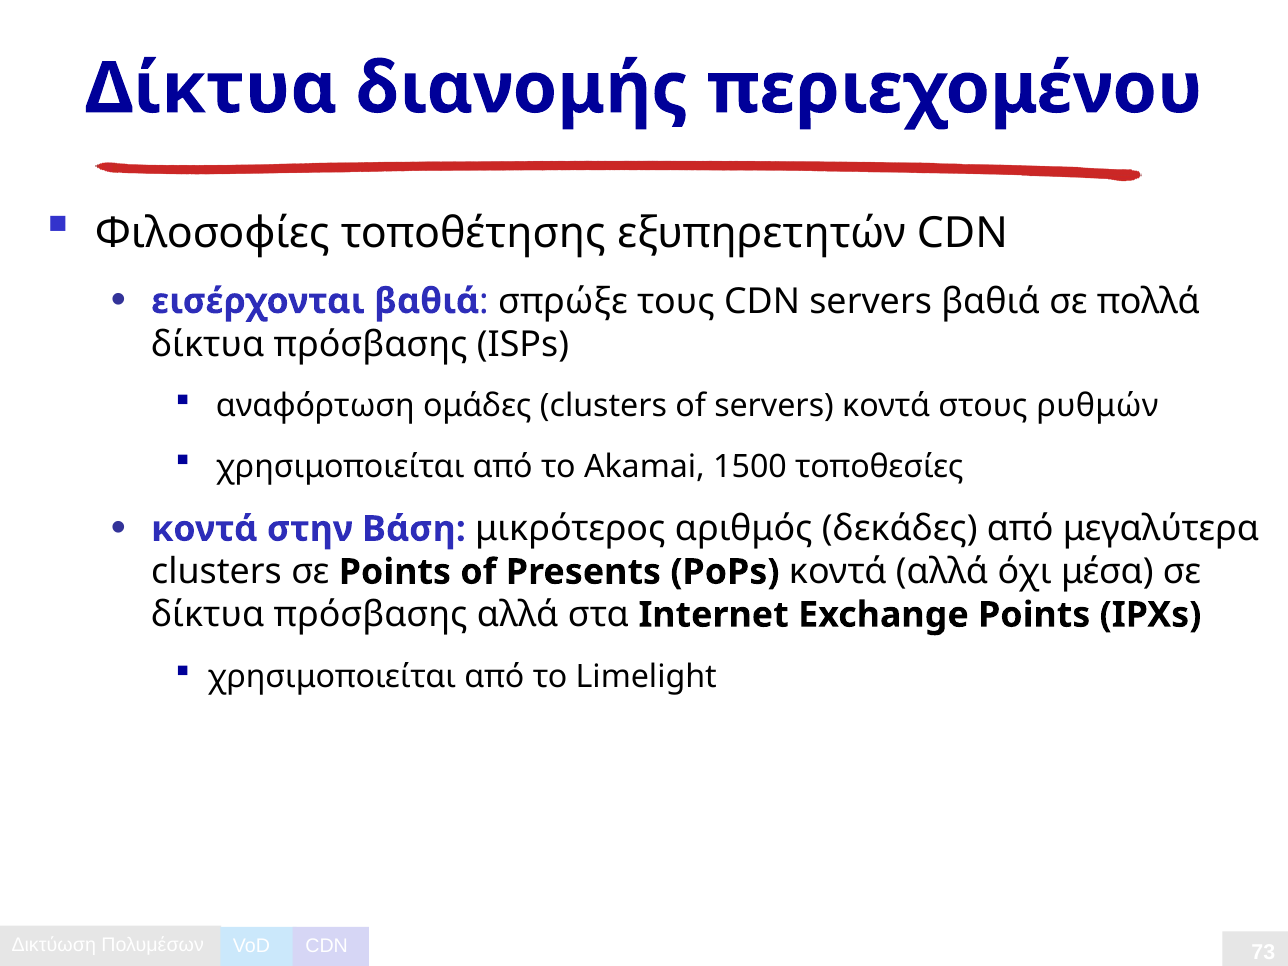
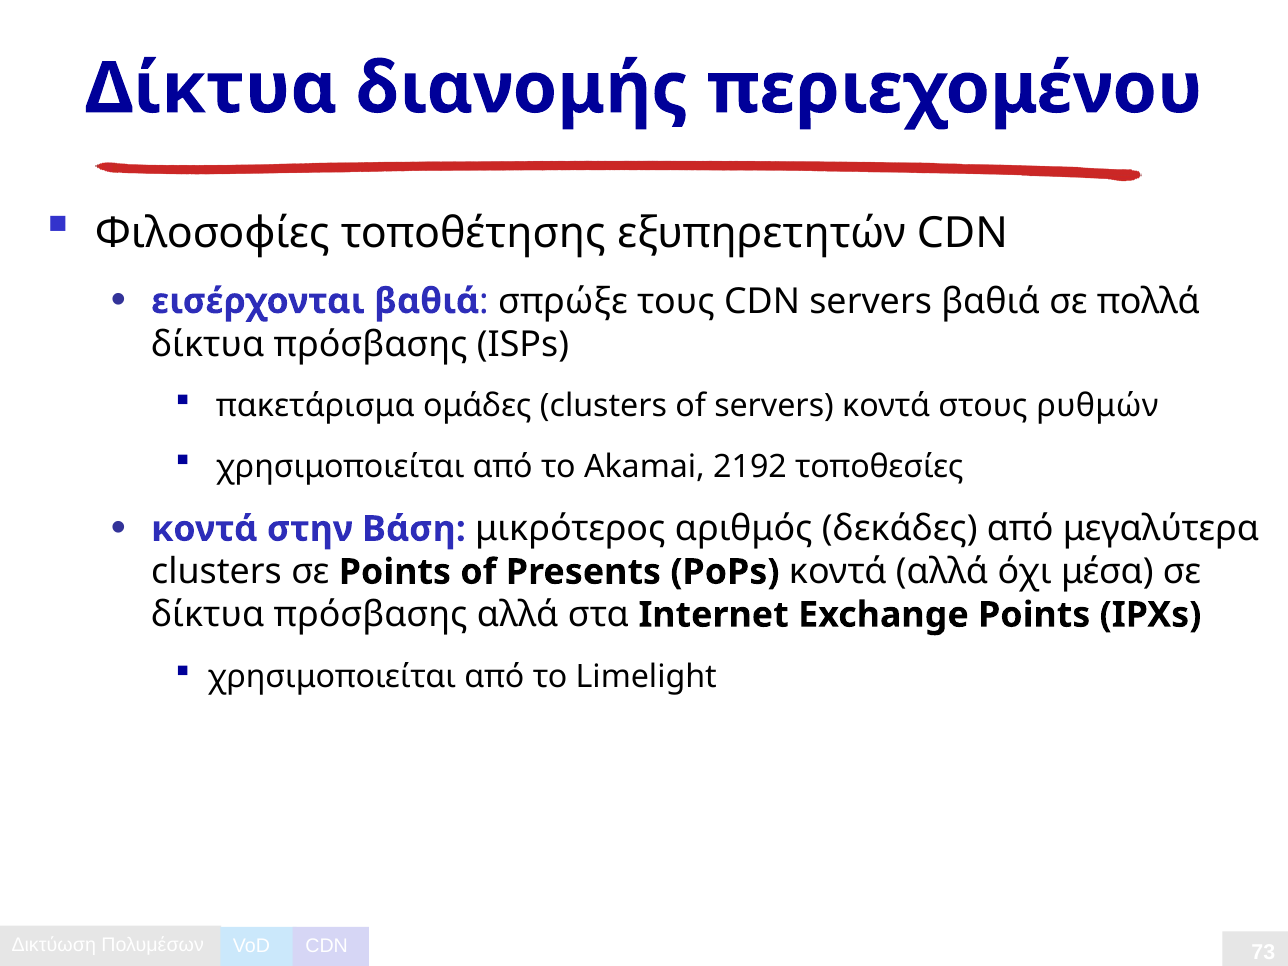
αναφόρτωση: αναφόρτωση -> πακετάρισμα
1500: 1500 -> 2192
